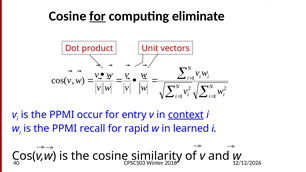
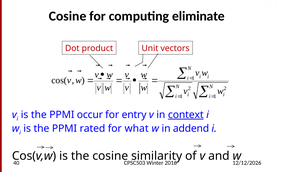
for at (98, 16) underline: present -> none
recall: recall -> rated
rapid: rapid -> what
learned: learned -> addend
